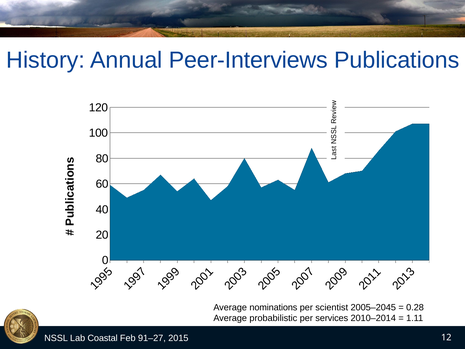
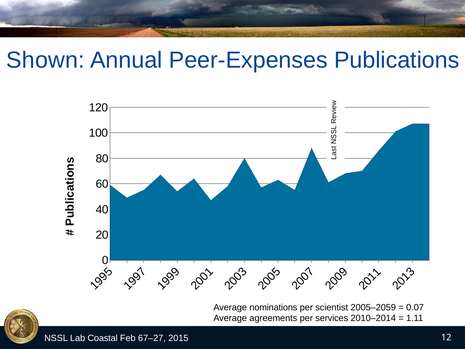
History: History -> Shown
Peer-Interviews: Peer-Interviews -> Peer-Expenses
2005–2045: 2005–2045 -> 2005–2059
0.28: 0.28 -> 0.07
probabilistic: probabilistic -> agreements
91–27: 91–27 -> 67–27
